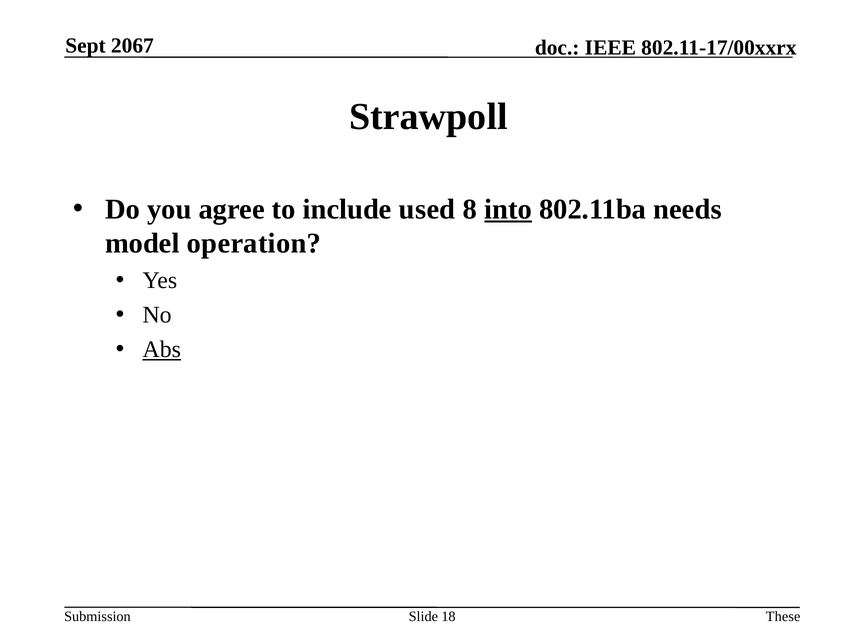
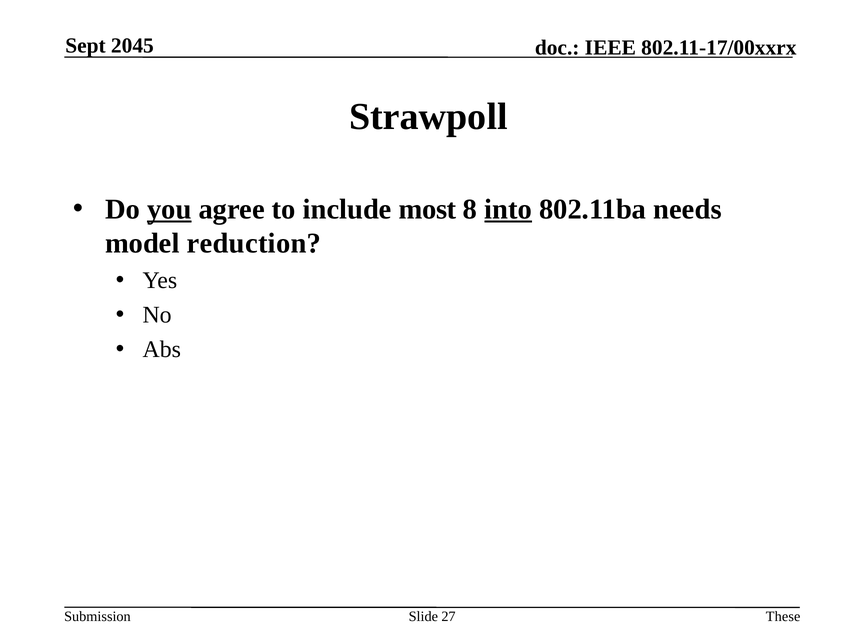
2067: 2067 -> 2045
you underline: none -> present
used: used -> most
operation: operation -> reduction
Abs underline: present -> none
18: 18 -> 27
